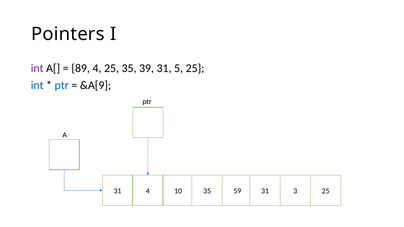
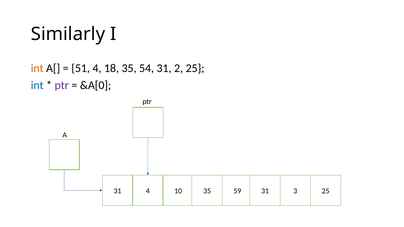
Pointers: Pointers -> Similarly
int at (37, 68) colour: purple -> orange
89: 89 -> 51
4 25: 25 -> 18
39: 39 -> 54
5: 5 -> 2
ptr at (62, 85) colour: blue -> purple
&A[9: &A[9 -> &A[0
